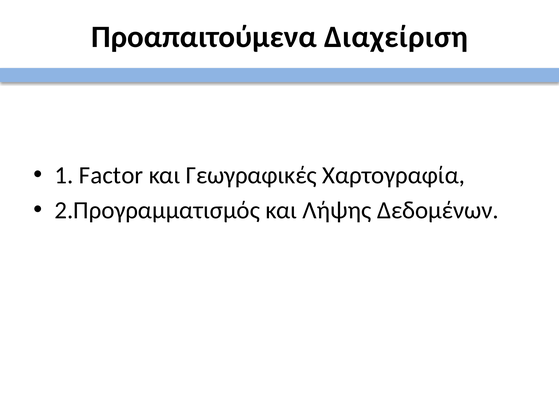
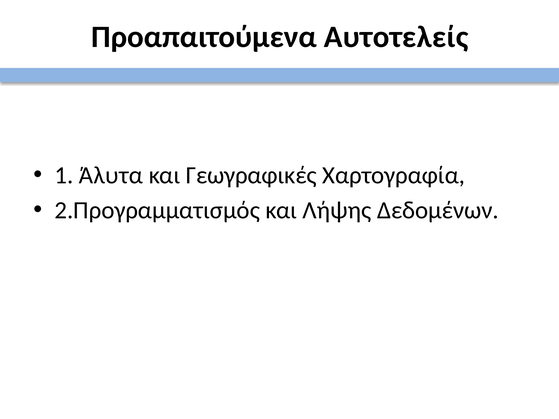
Διαχείριση: Διαχείριση -> Αυτοτελείς
Factor: Factor -> Άλυτα
